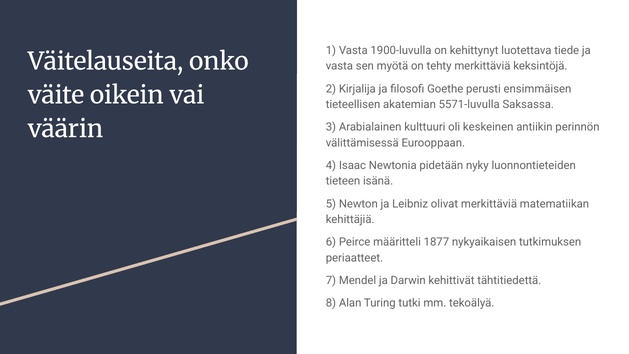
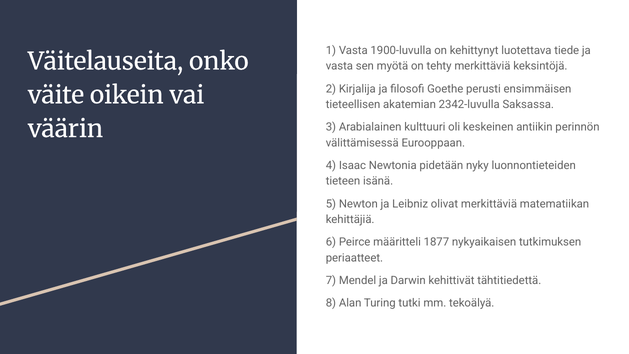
5571-luvulla: 5571-luvulla -> 2342-luvulla
